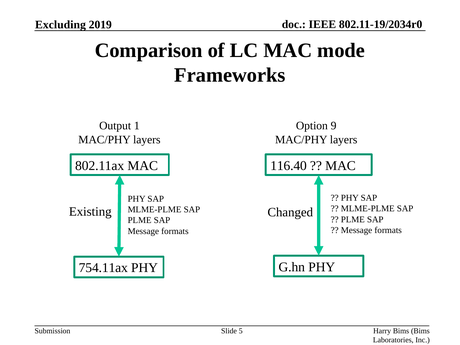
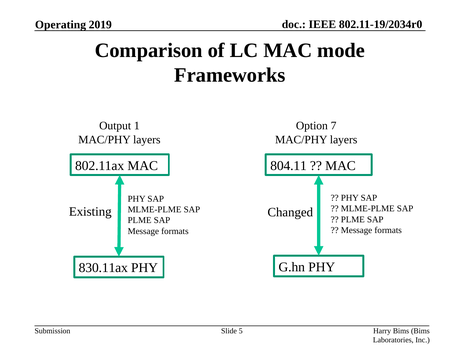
Excluding: Excluding -> Operating
9: 9 -> 7
116.40: 116.40 -> 804.11
754.11ax: 754.11ax -> 830.11ax
